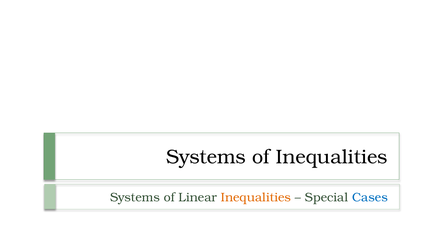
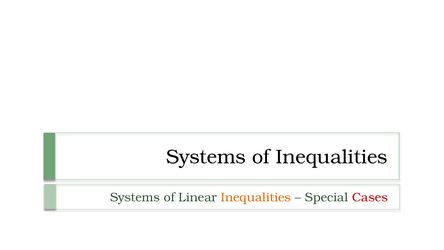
Cases colour: blue -> red
